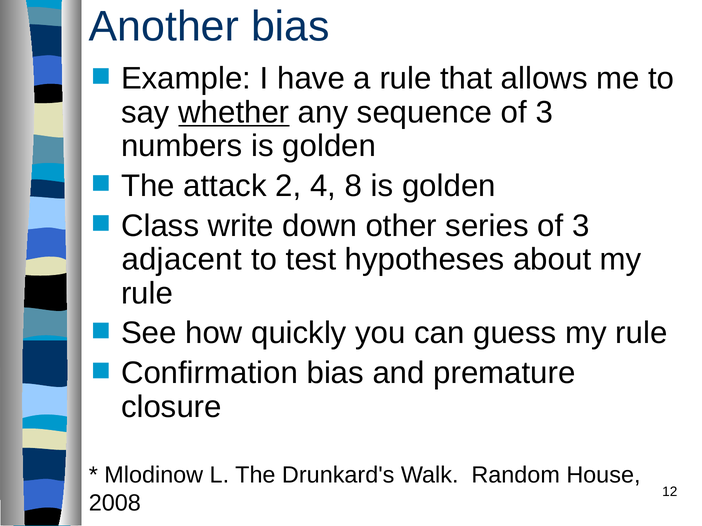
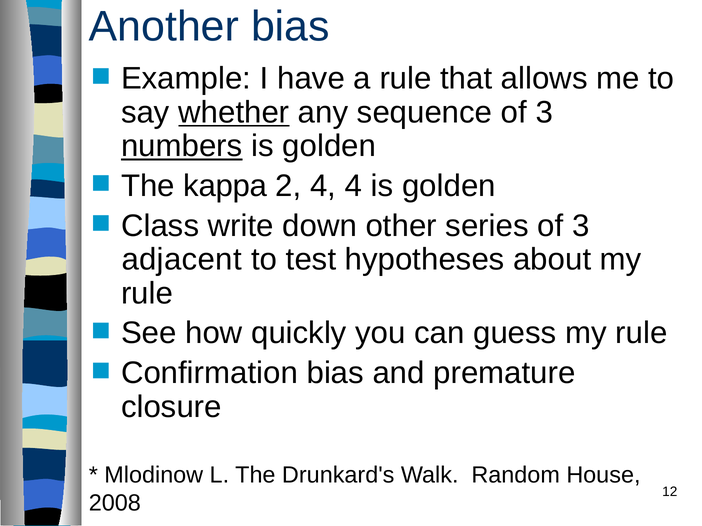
numbers underline: none -> present
attack: attack -> kappa
4 8: 8 -> 4
